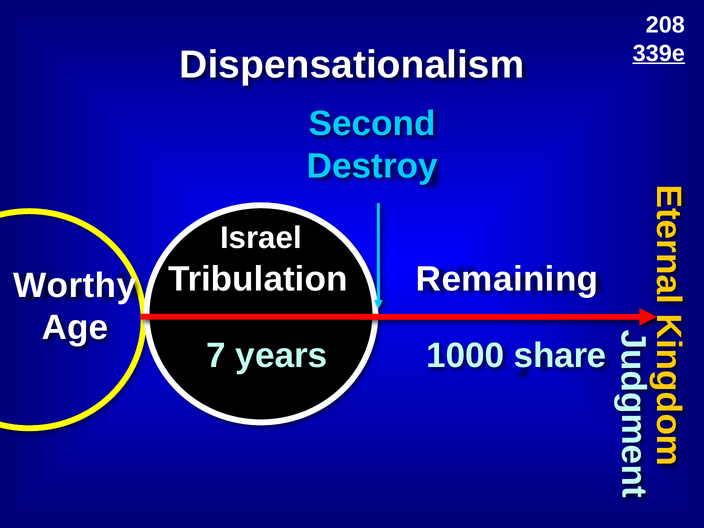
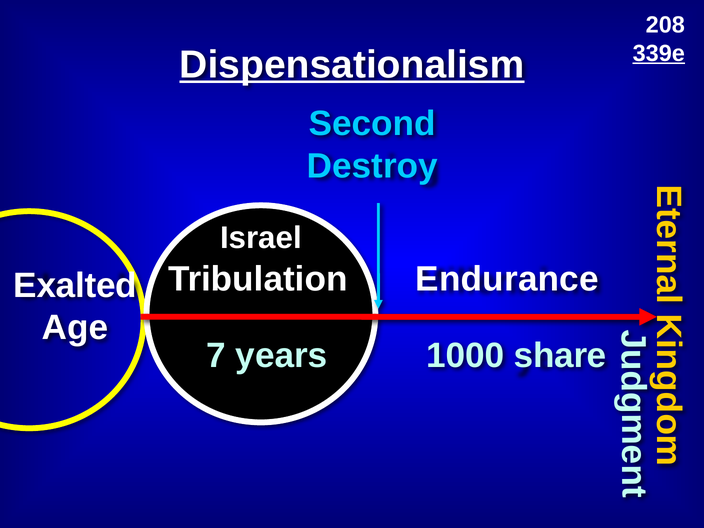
Dispensationalism underline: none -> present
Remaining: Remaining -> Endurance
Worthy: Worthy -> Exalted
